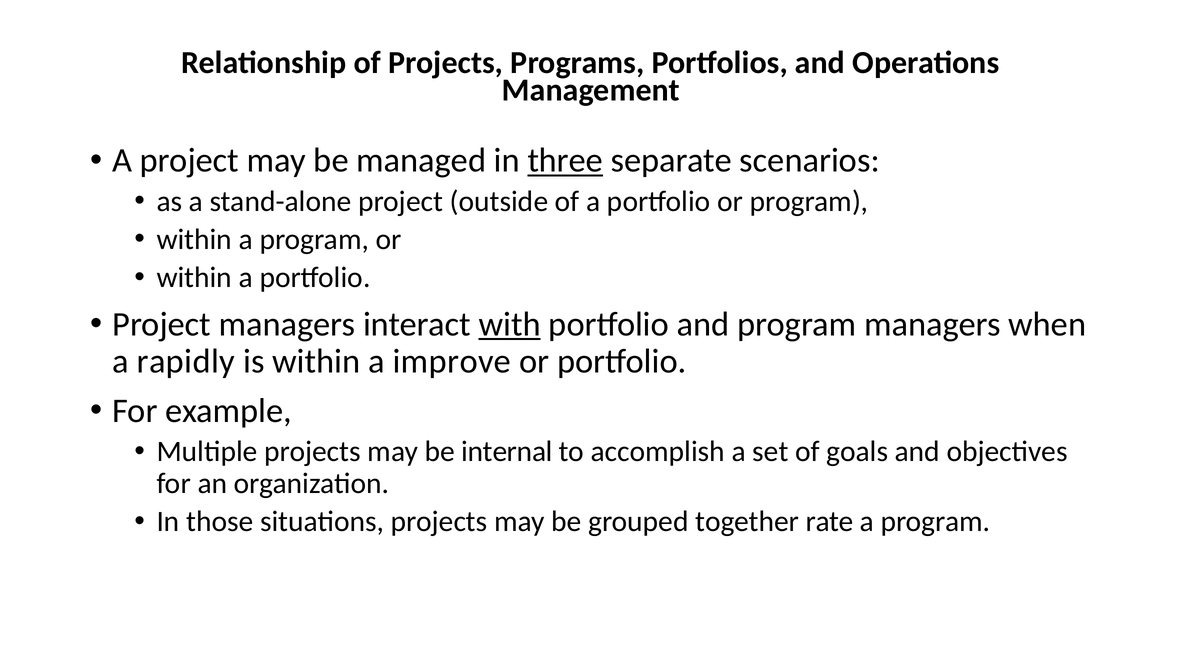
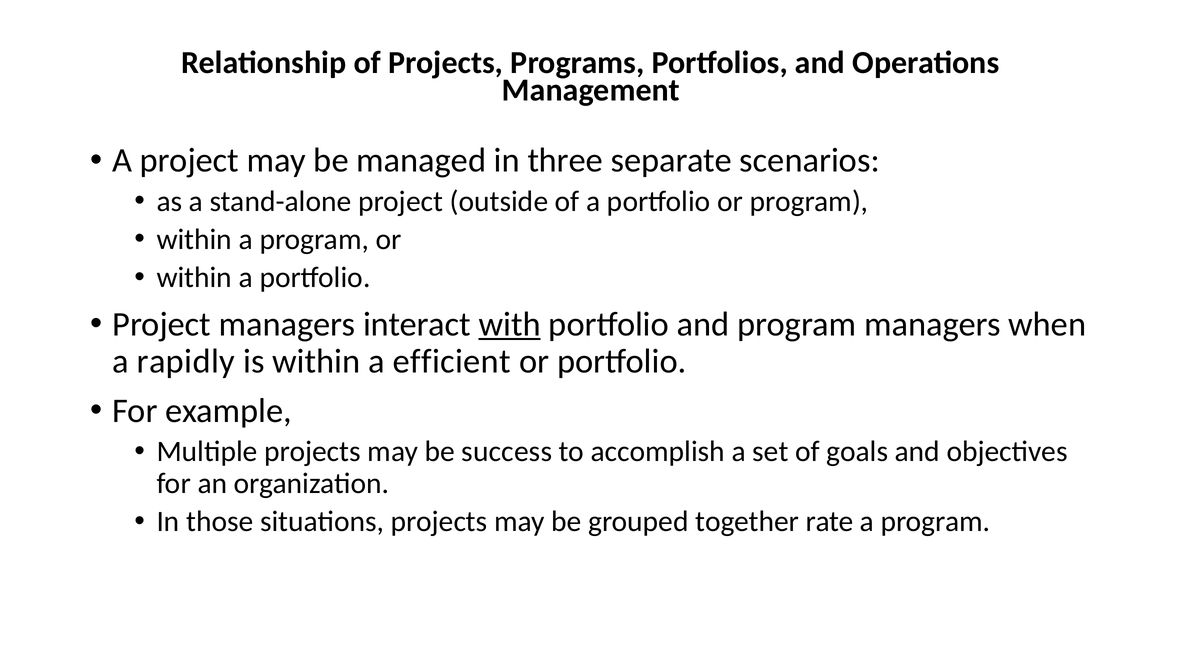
three underline: present -> none
improve: improve -> efficient
internal: internal -> success
